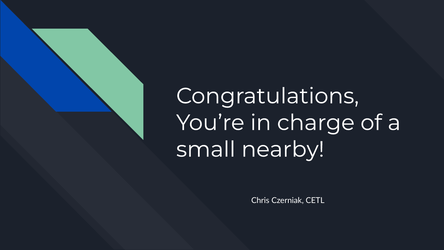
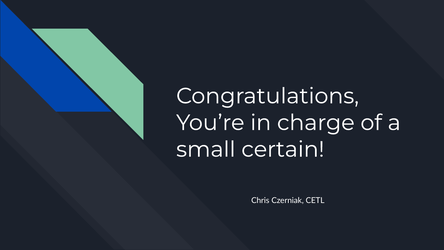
nearby: nearby -> certain
